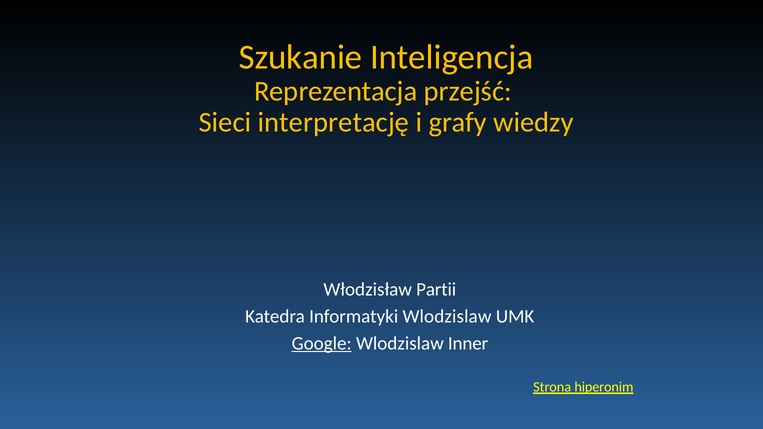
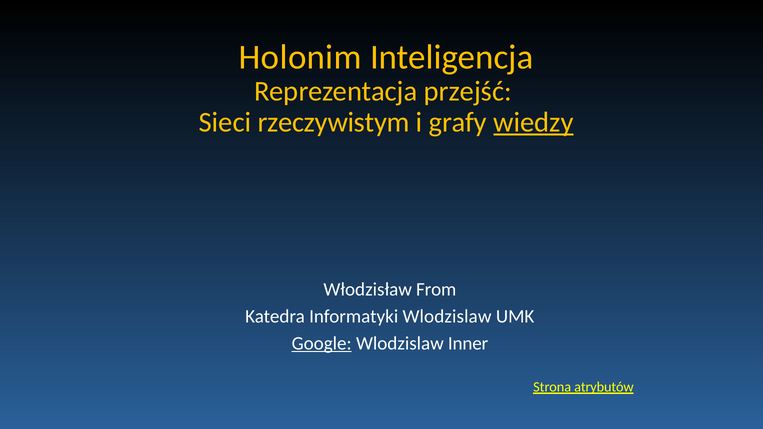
Szukanie: Szukanie -> Holonim
interpretację: interpretację -> rzeczywistym
wiedzy underline: none -> present
Partii: Partii -> From
hiperonim: hiperonim -> atrybutów
